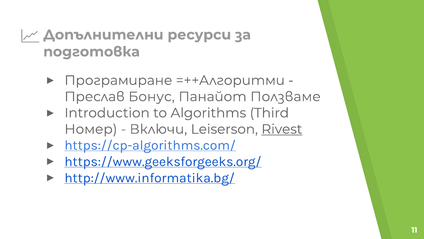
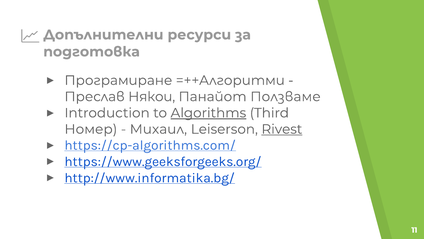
Бонус: Бонус -> Някои
Algorithms underline: none -> present
Включи: Включи -> Михаил
